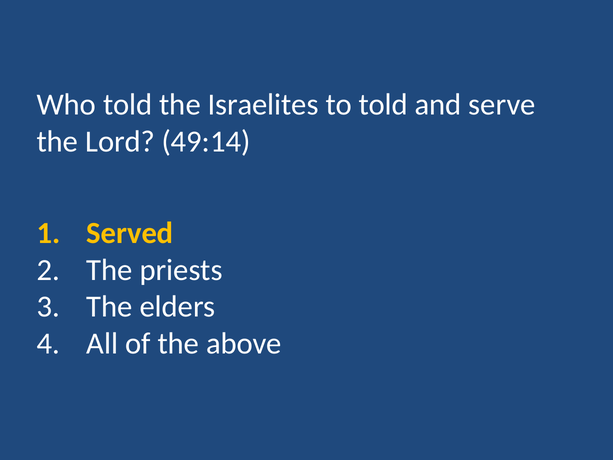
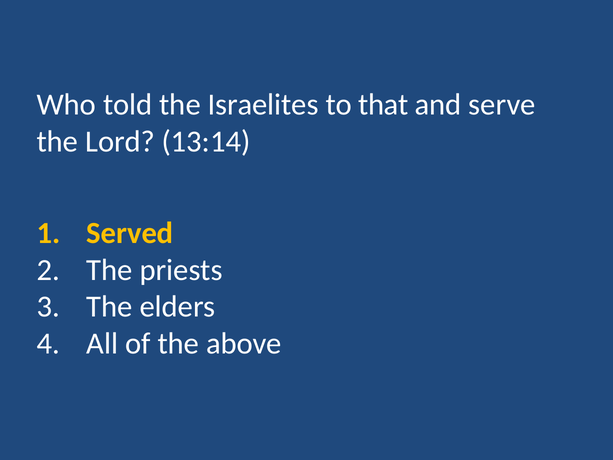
to told: told -> that
49:14: 49:14 -> 13:14
